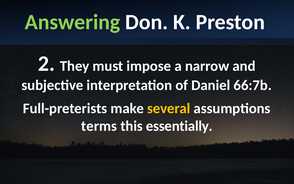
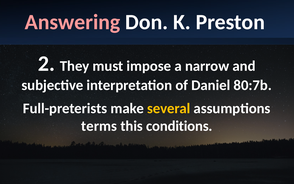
Answering colour: light green -> pink
66:7b: 66:7b -> 80:7b
essentially: essentially -> conditions
